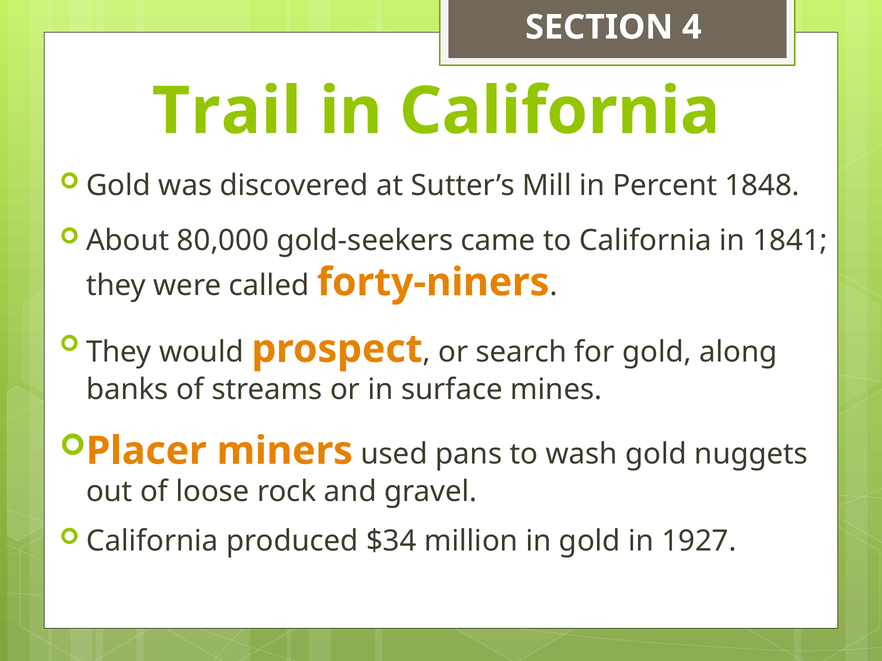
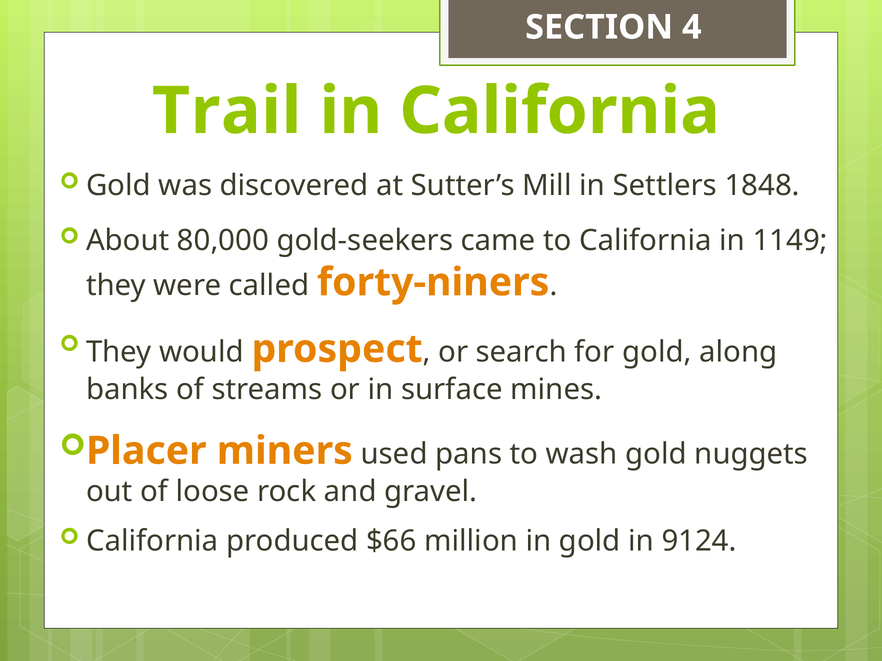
Percent: Percent -> Settlers
1841: 1841 -> 1149
$34: $34 -> $66
1927: 1927 -> 9124
